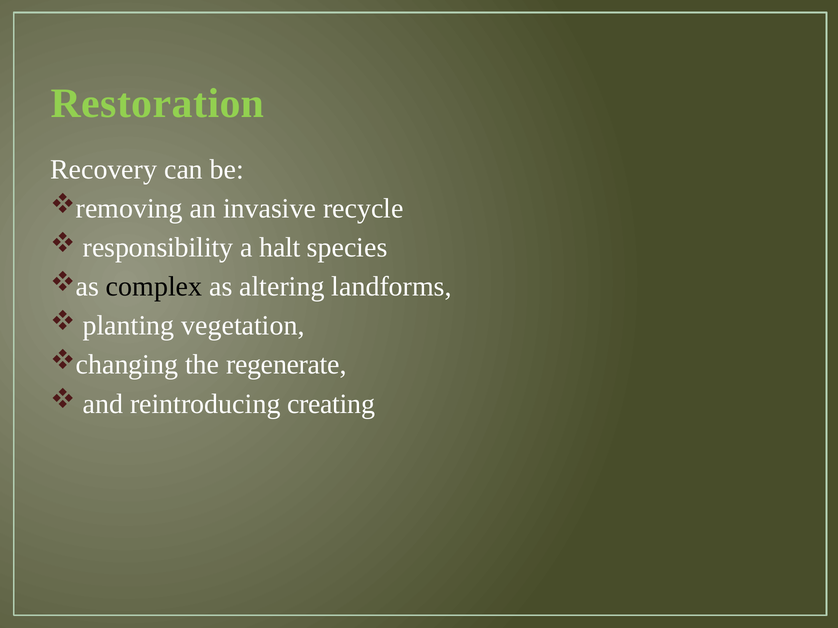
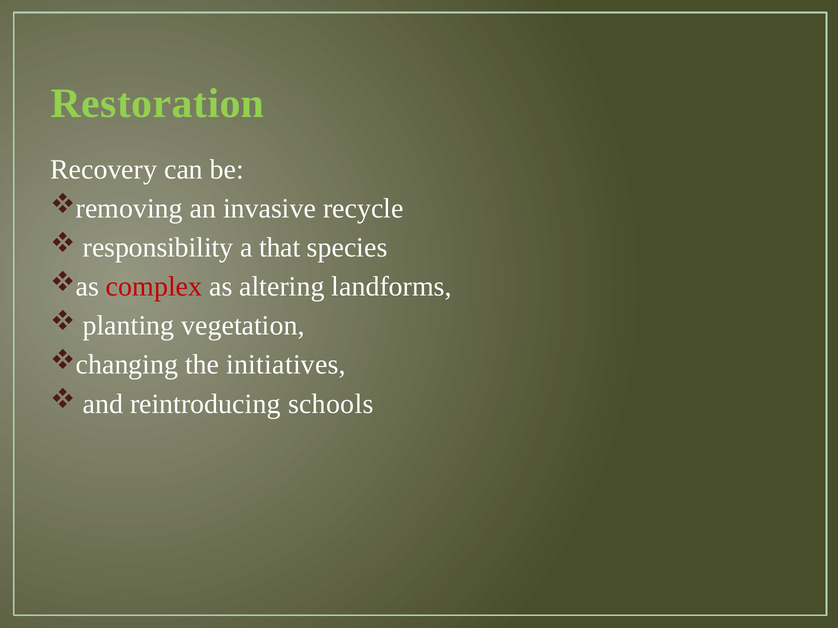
halt: halt -> that
complex colour: black -> red
regenerate: regenerate -> initiatives
creating: creating -> schools
